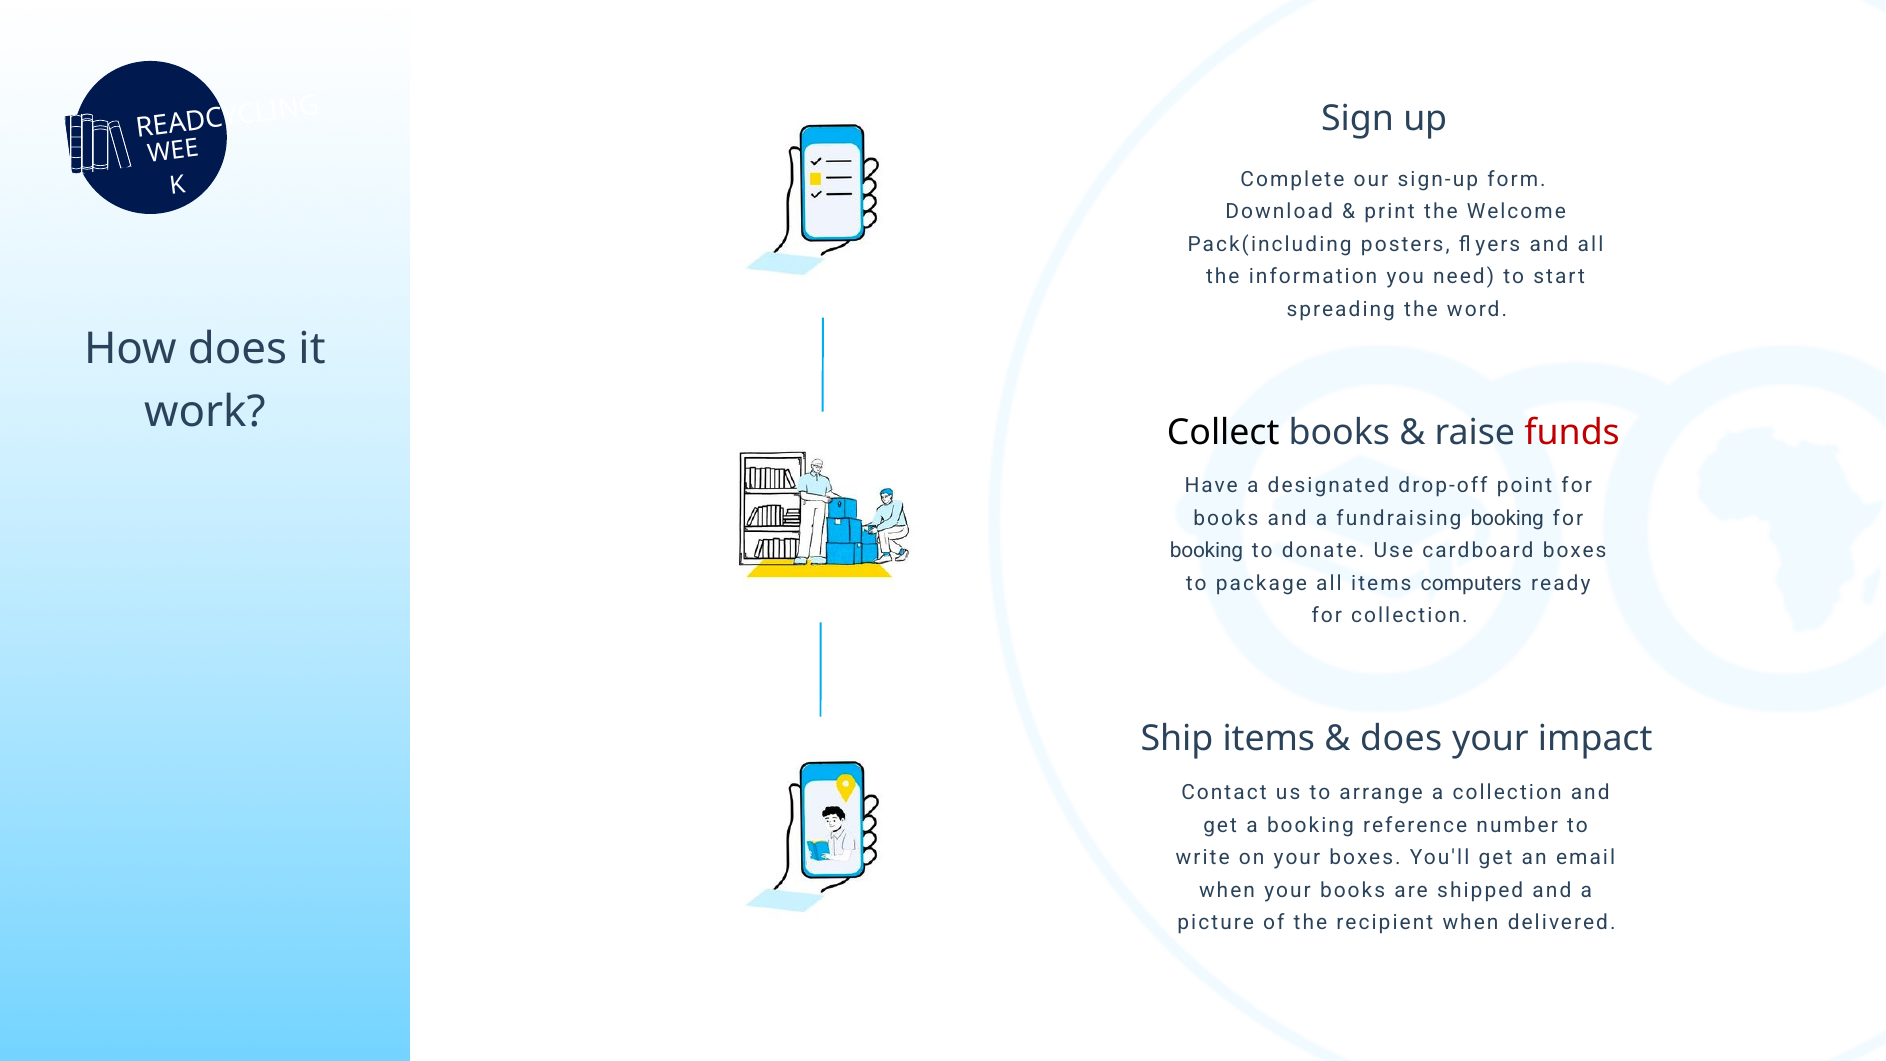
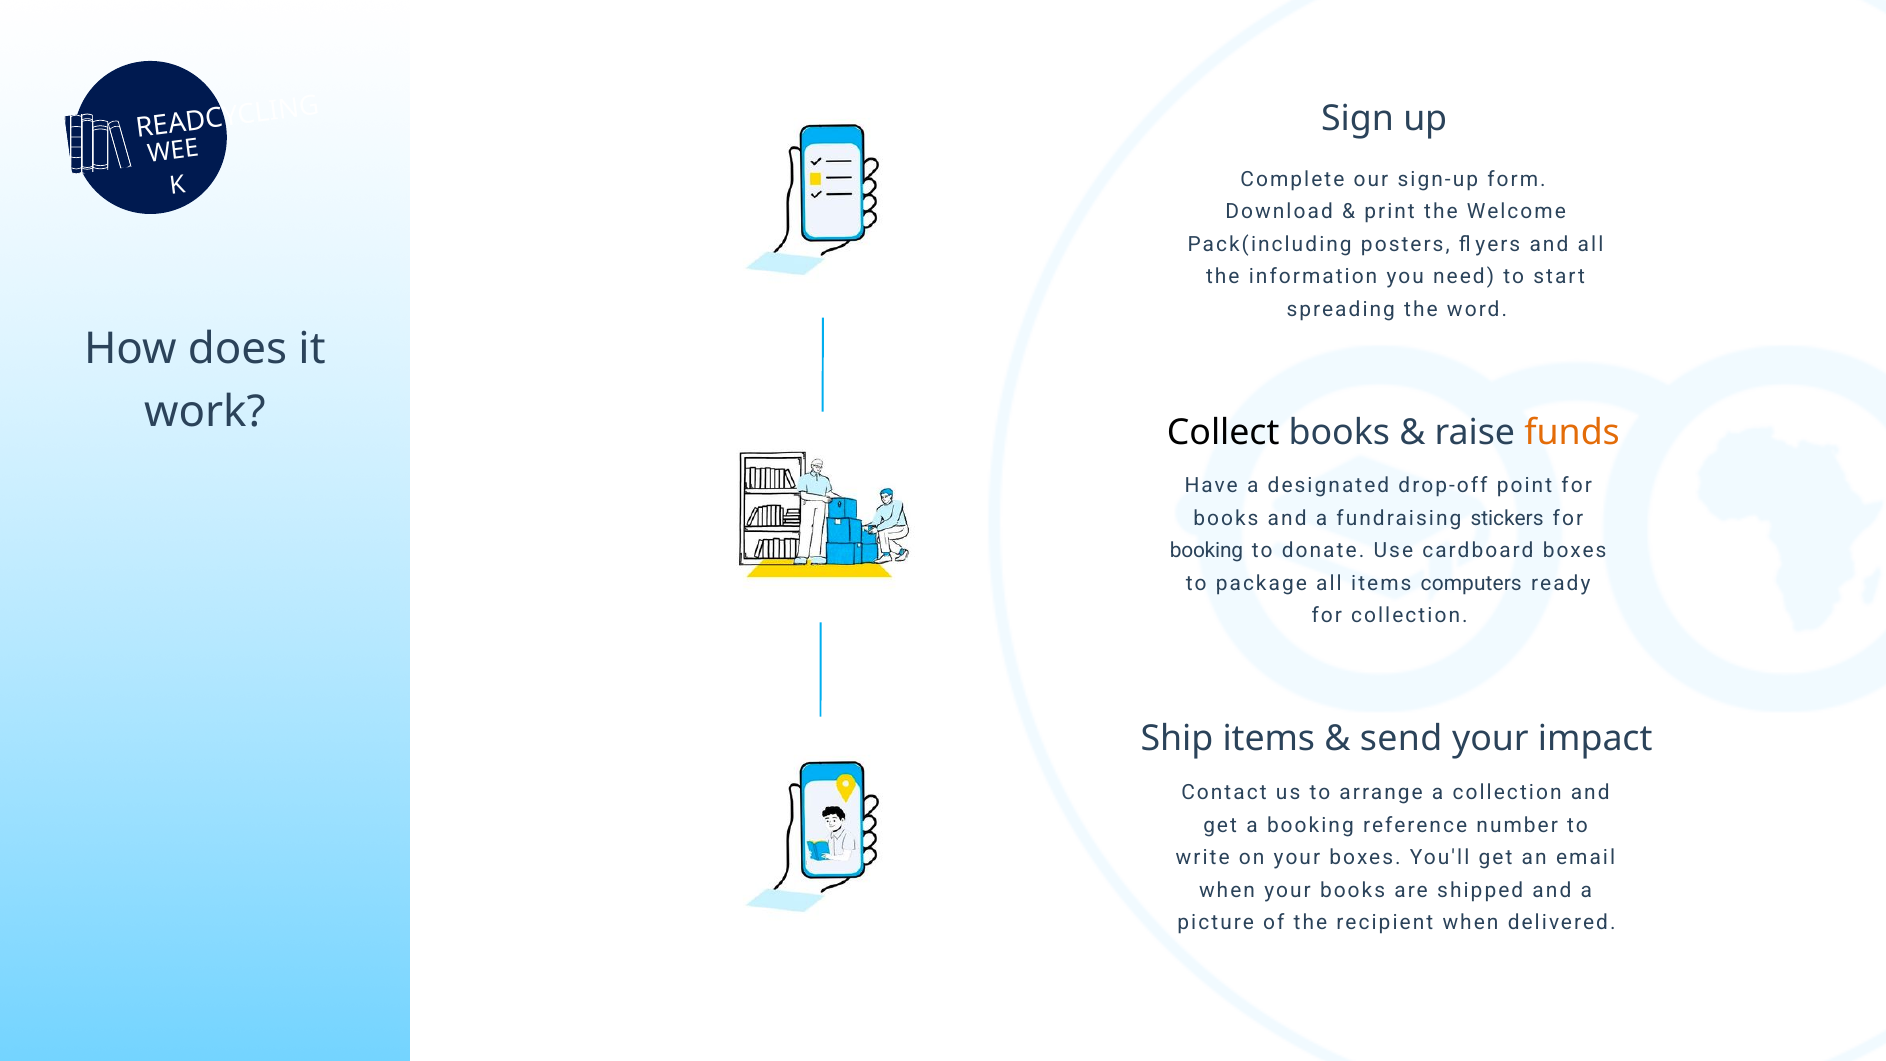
funds colour: red -> orange
fundraising booking: booking -> stickers
does at (1401, 739): does -> send
